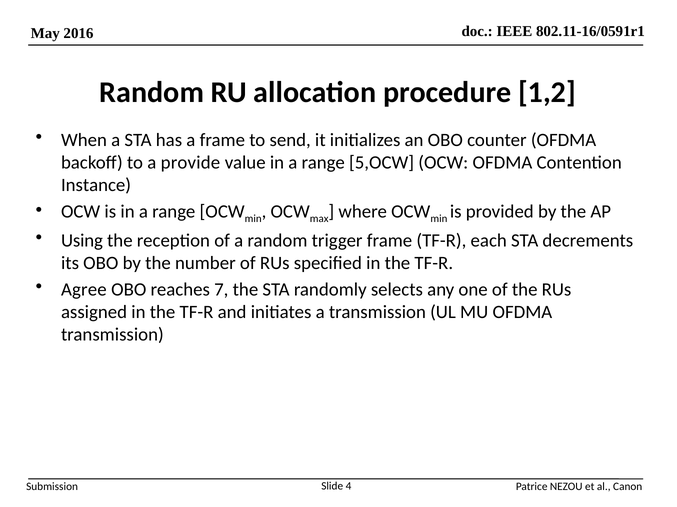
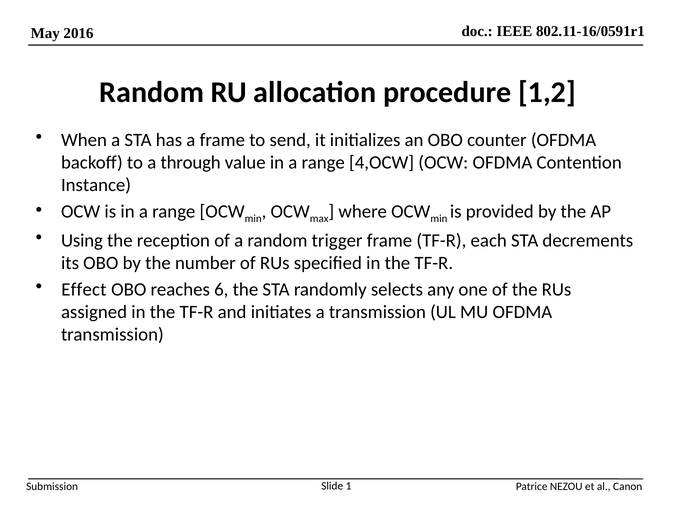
provide: provide -> through
5,OCW: 5,OCW -> 4,OCW
Agree: Agree -> Effect
7: 7 -> 6
4: 4 -> 1
